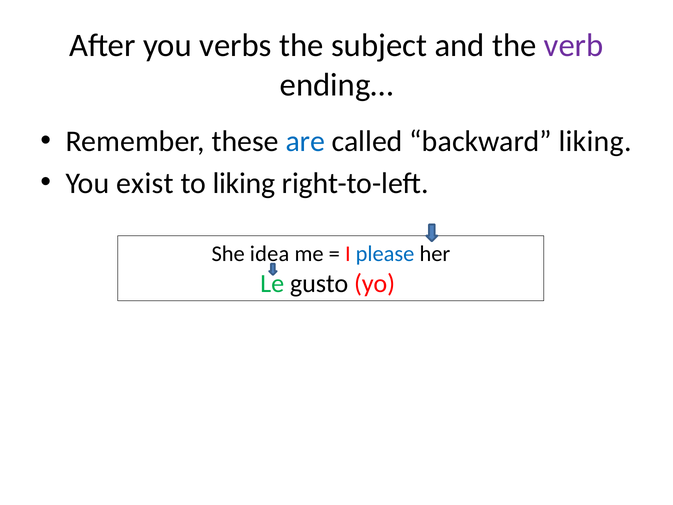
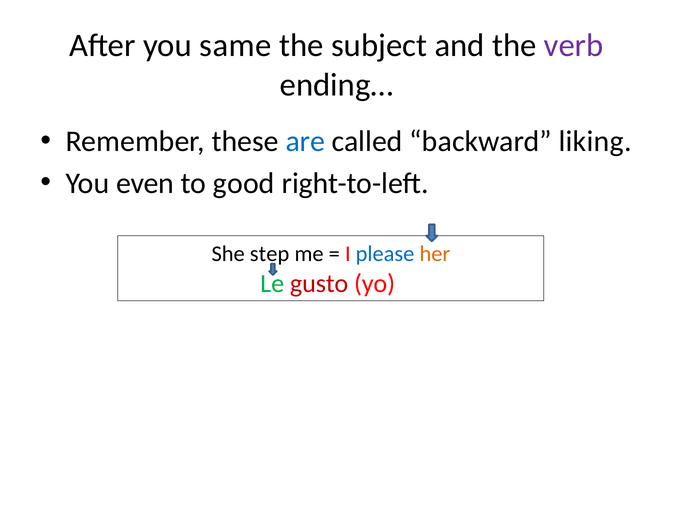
verbs: verbs -> same
exist: exist -> even
to liking: liking -> good
idea: idea -> step
her colour: black -> orange
gusto colour: black -> red
